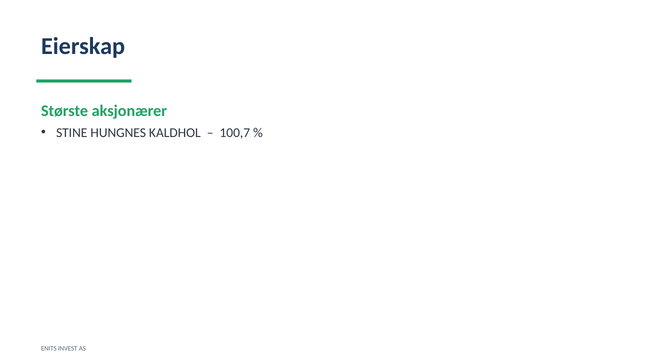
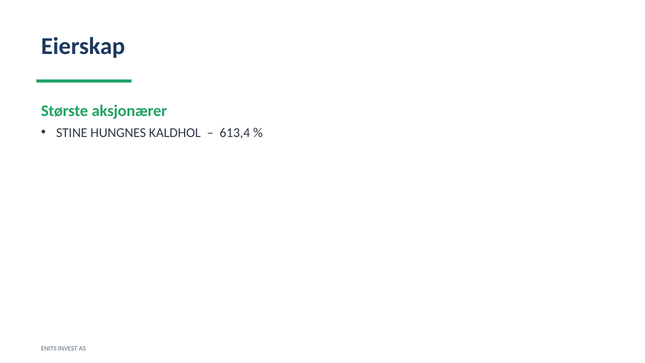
100,7: 100,7 -> 613,4
